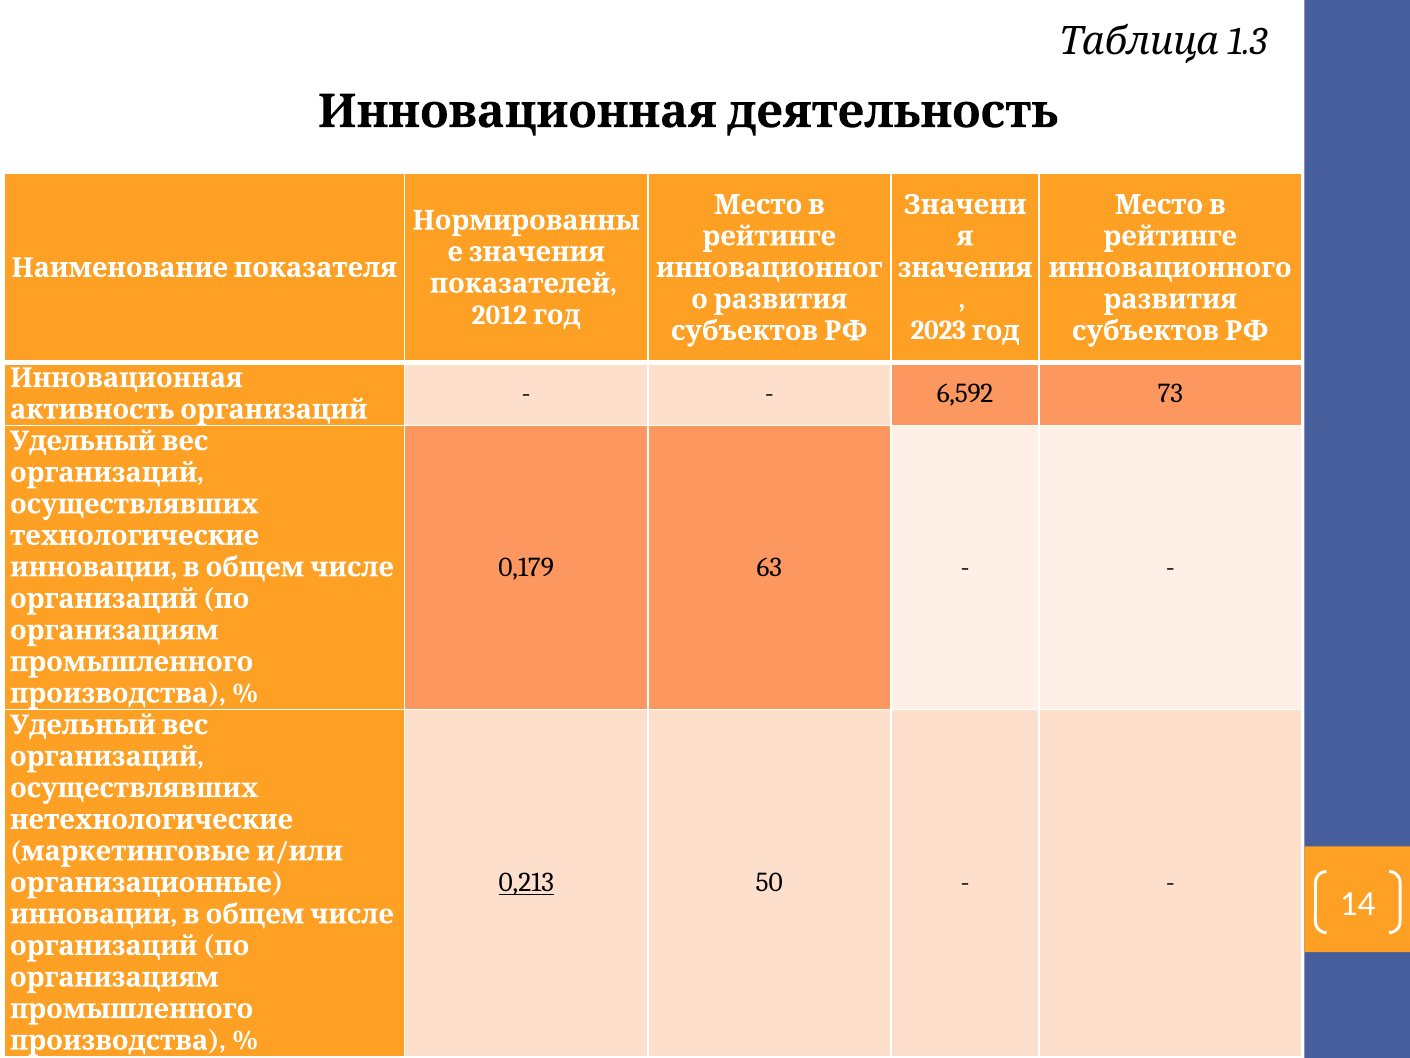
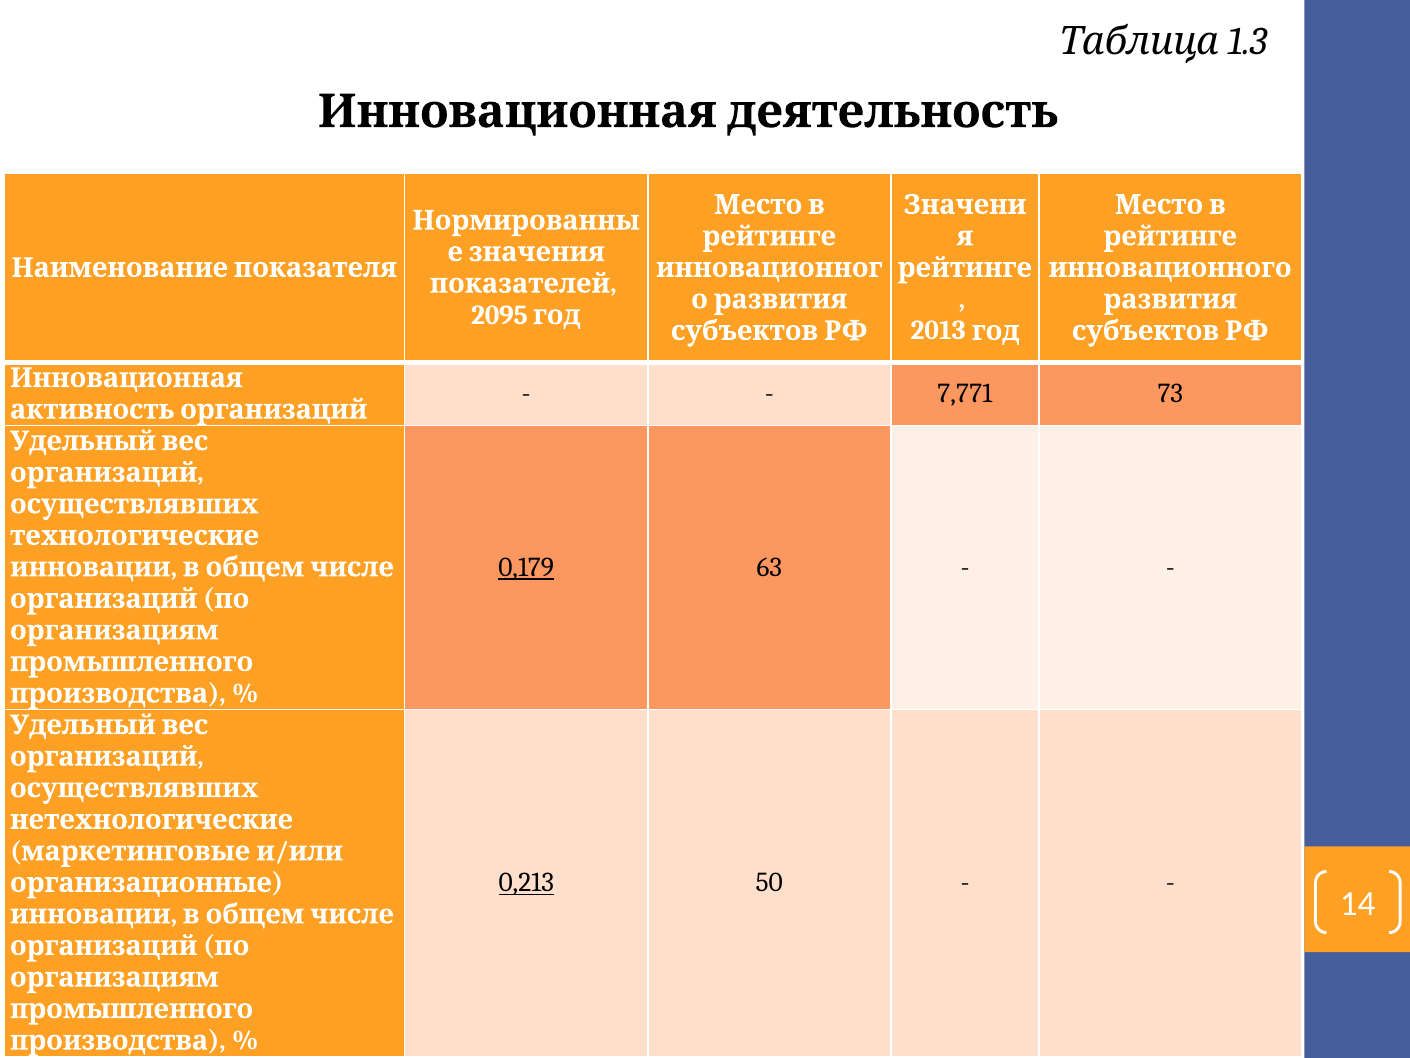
значения at (965, 268): значения -> рейтинге
2012: 2012 -> 2095
2023: 2023 -> 2013
6,592: 6,592 -> 7,771
0,179 underline: none -> present
